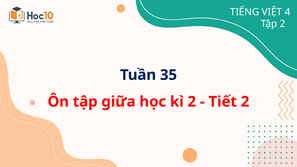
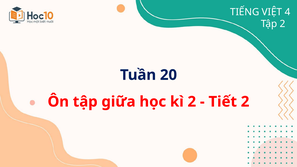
35: 35 -> 20
